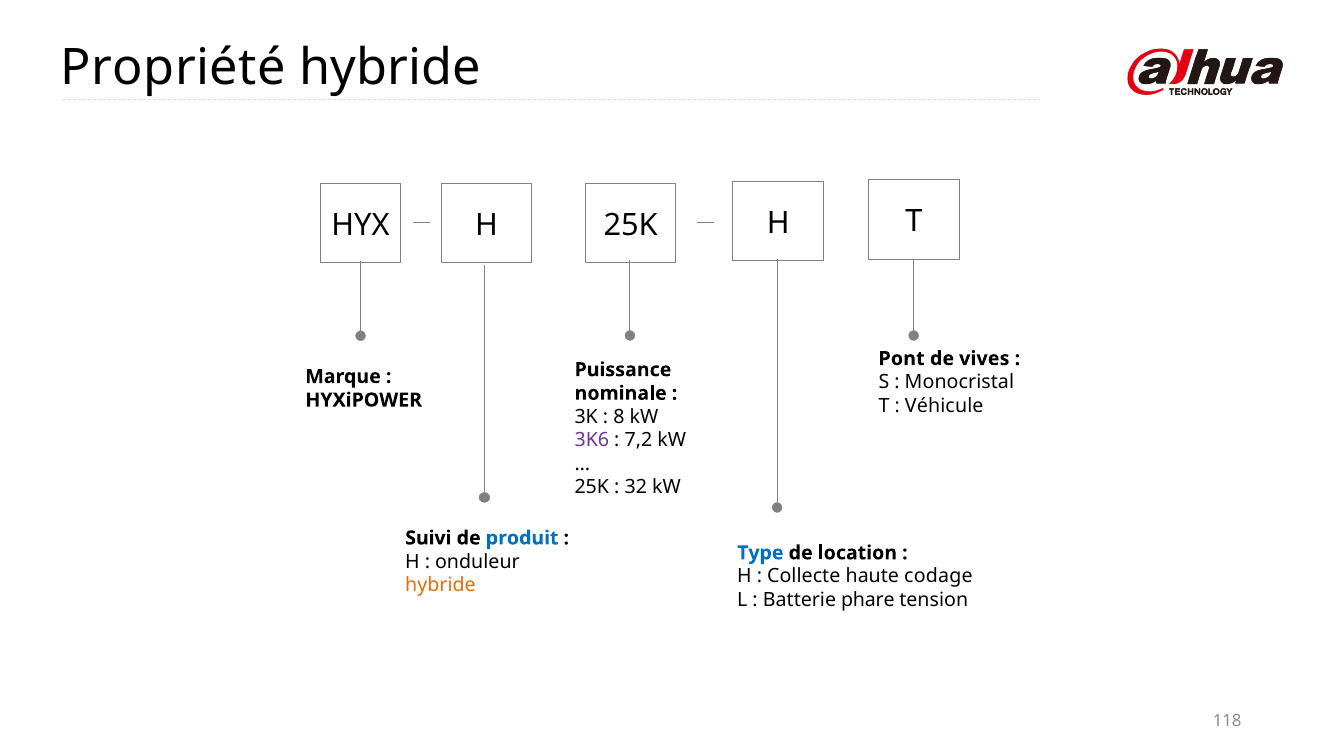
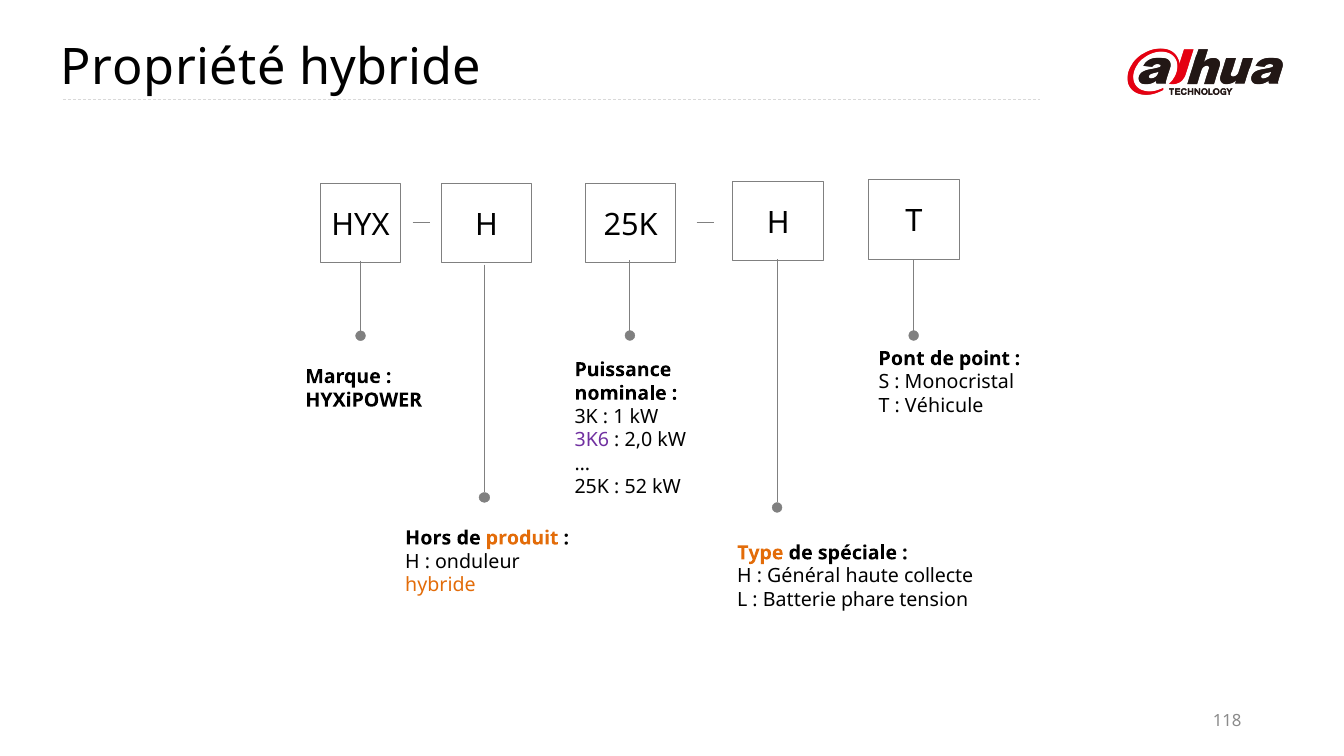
vives: vives -> point
8: 8 -> 1
7,2: 7,2 -> 2,0
32: 32 -> 52
Suivi: Suivi -> Hors
produit colour: blue -> orange
Type colour: blue -> orange
location: location -> spéciale
Collecte: Collecte -> Général
codage: codage -> collecte
